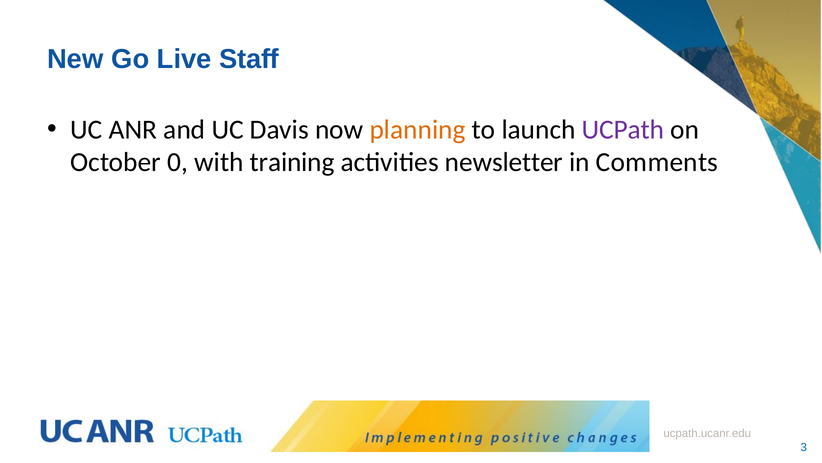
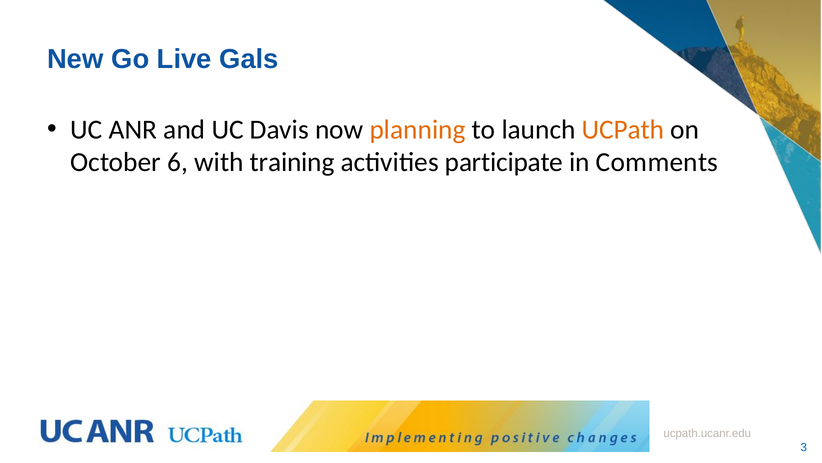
Staff: Staff -> Gals
UCPath colour: purple -> orange
0: 0 -> 6
newsletter: newsletter -> participate
